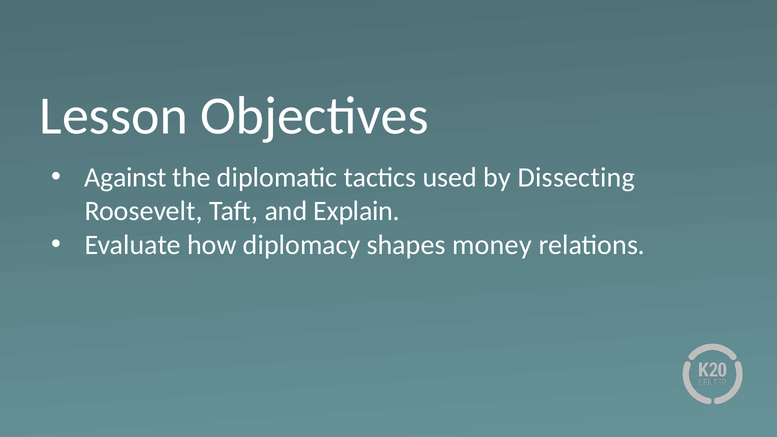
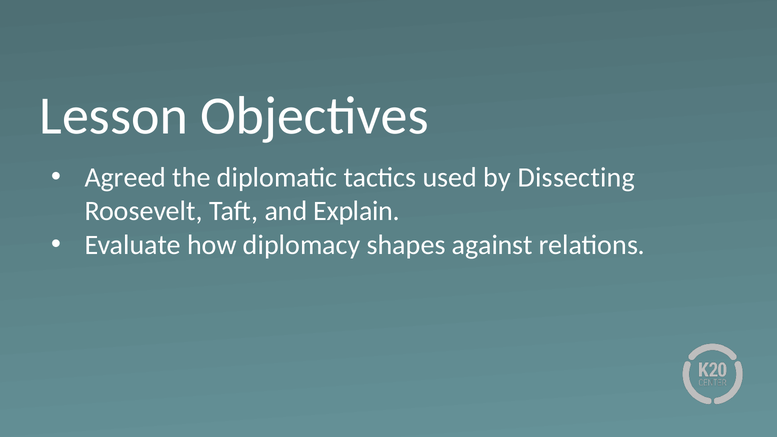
Against: Against -> Agreed
money: money -> against
